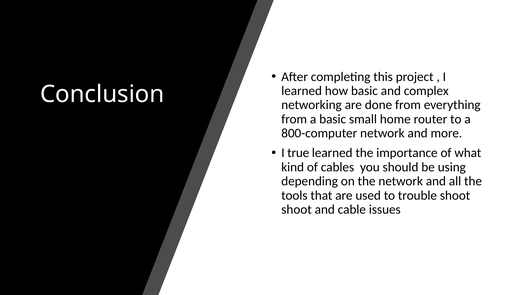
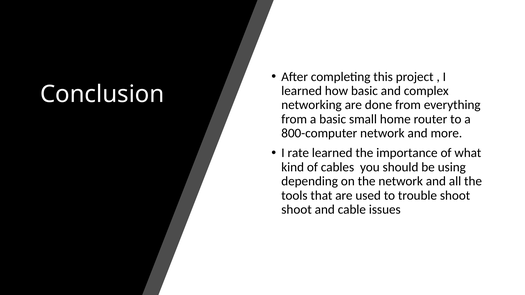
true: true -> rate
